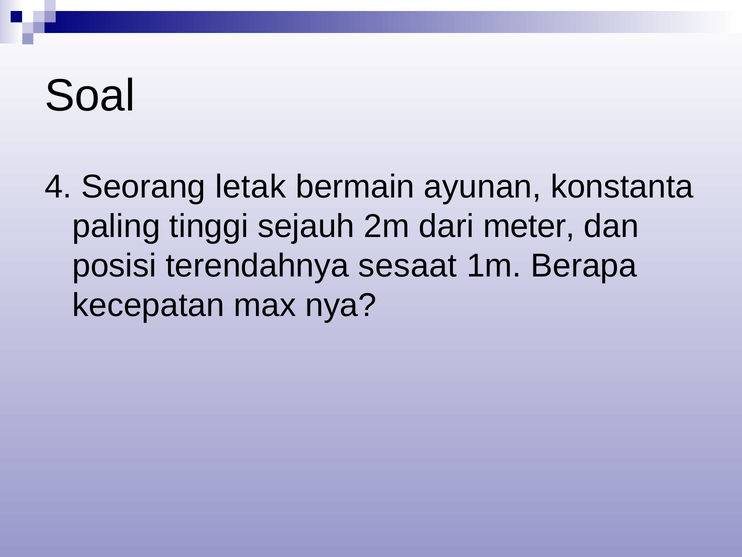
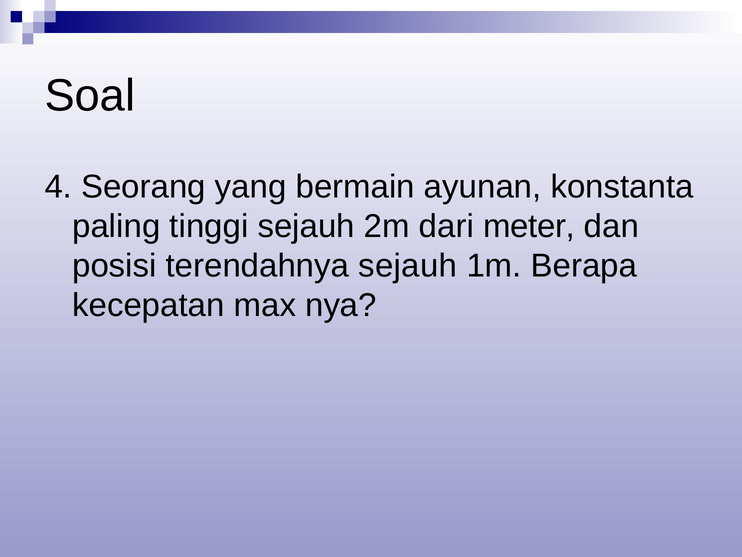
letak: letak -> yang
terendahnya sesaat: sesaat -> sejauh
